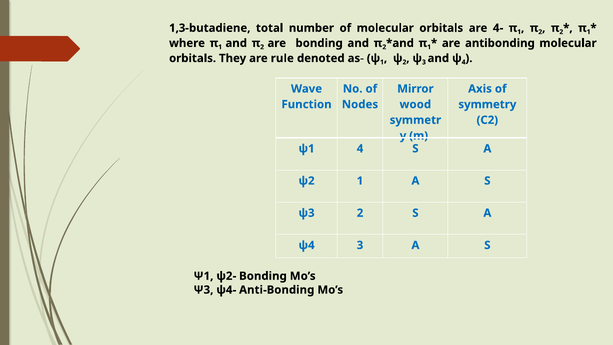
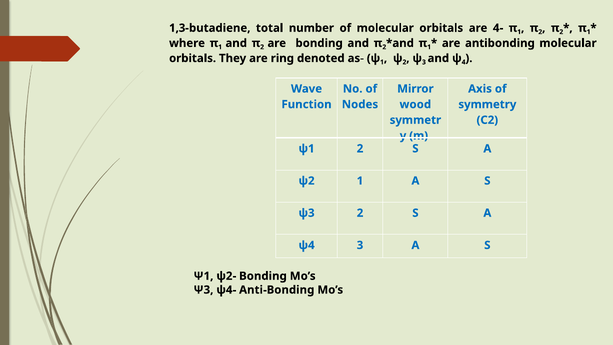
rule: rule -> ring
ψ1 4: 4 -> 2
